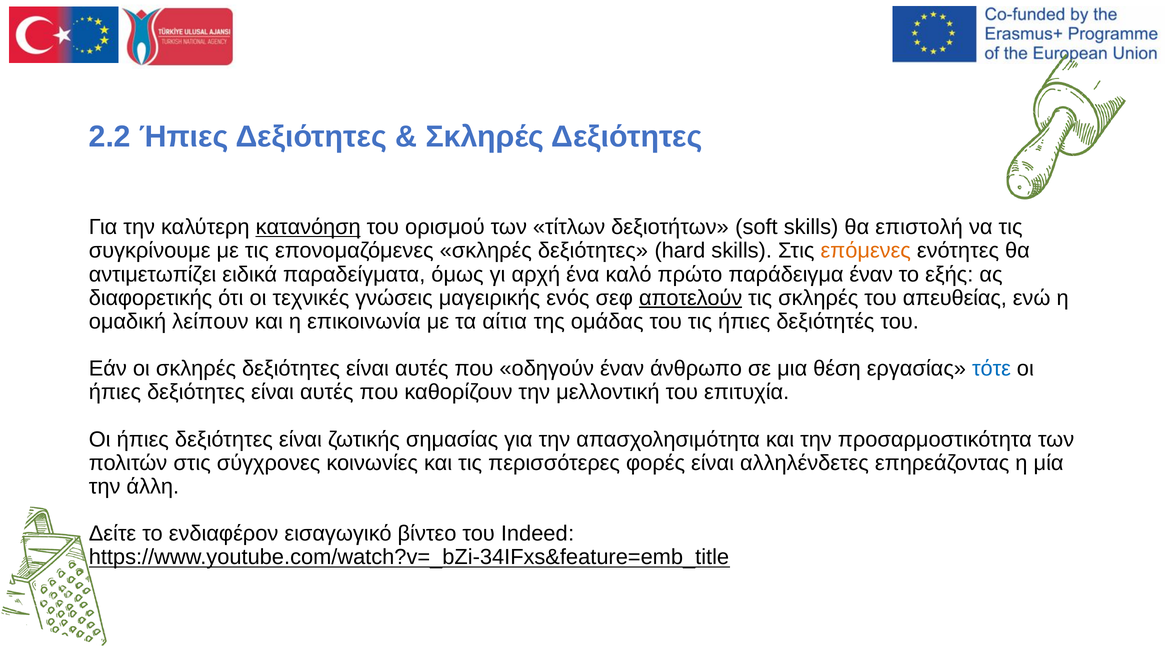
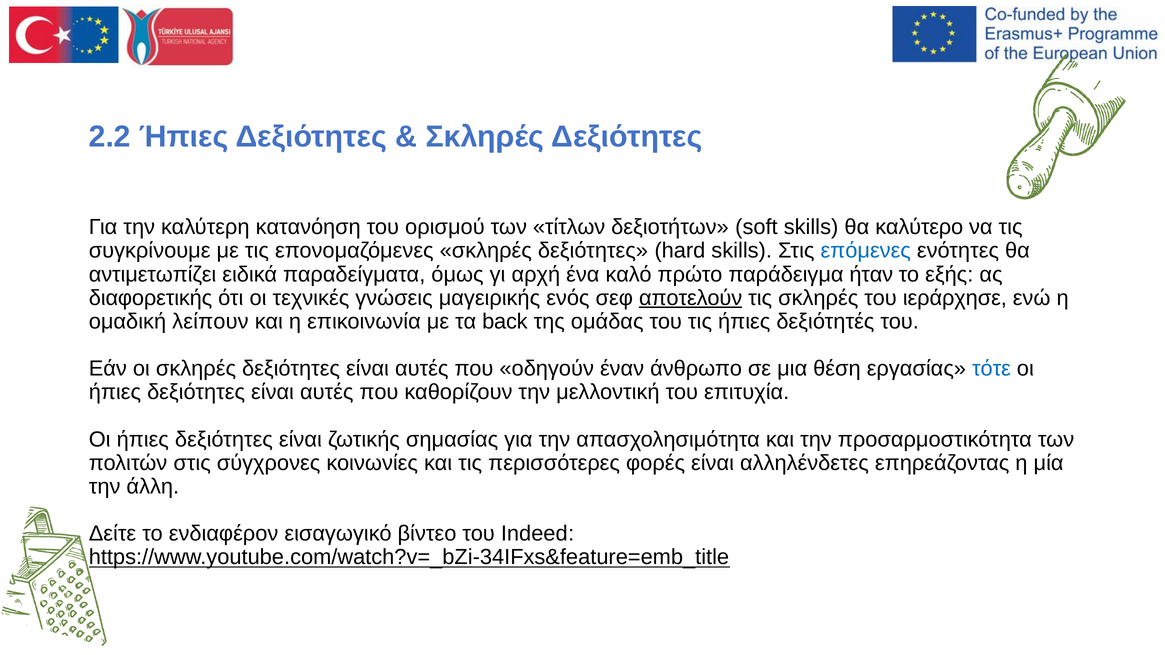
κατανόηση underline: present -> none
επιστολή: επιστολή -> καλύτερο
επόμενες colour: orange -> blue
παράδειγμα έναν: έναν -> ήταν
απευθείας: απευθείας -> ιεράρχησε
αίτια: αίτια -> back
